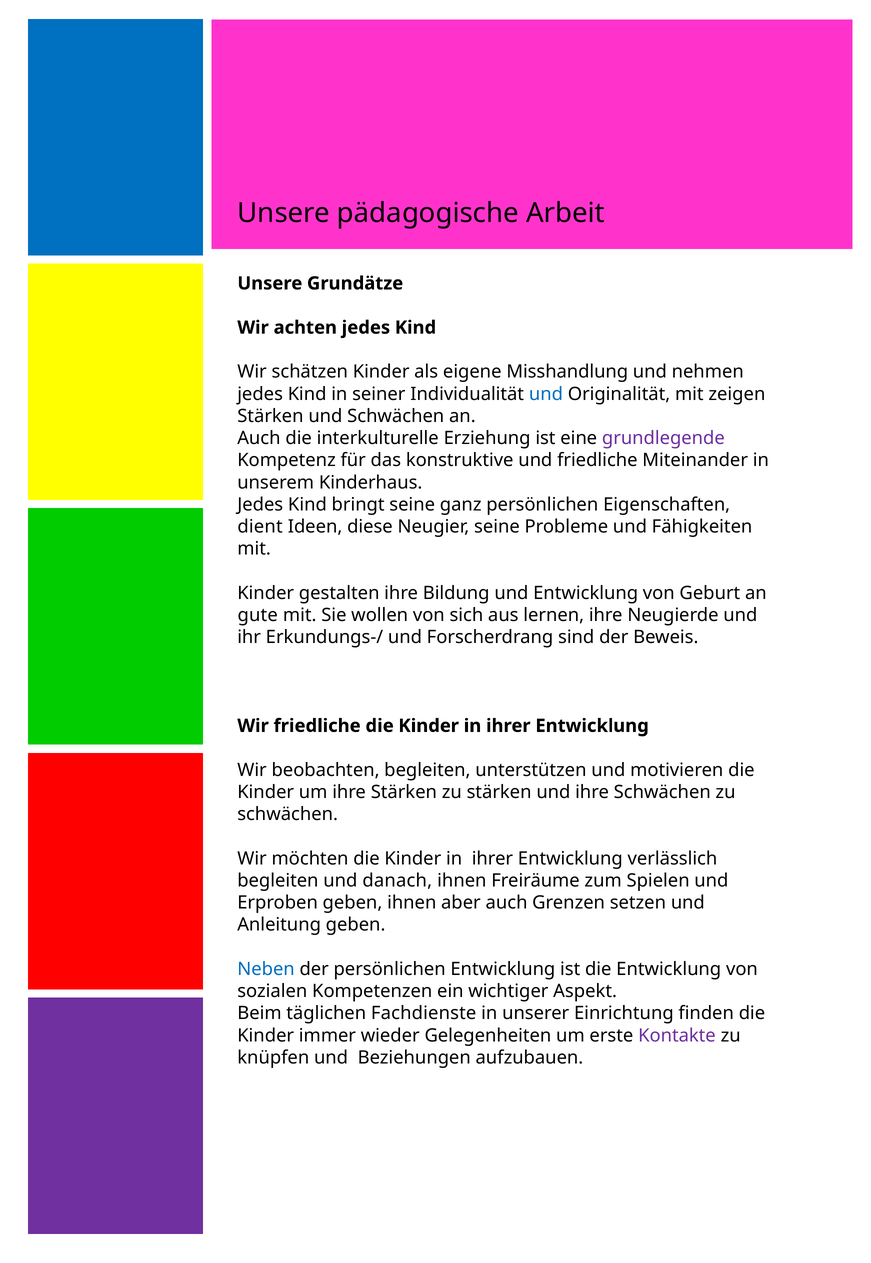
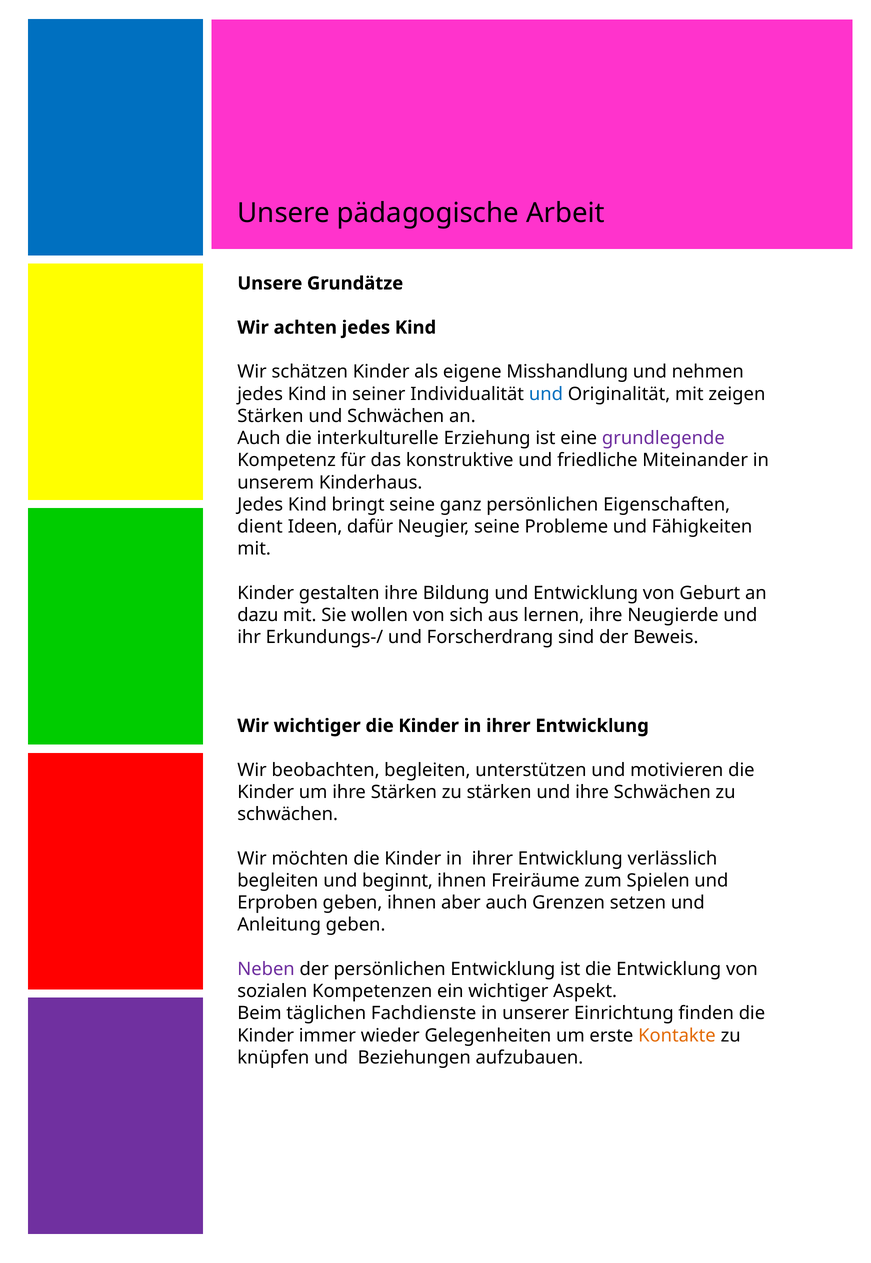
diese: diese -> dafür
gute: gute -> dazu
Wir friedliche: friedliche -> wichtiger
danach: danach -> beginnt
Neben colour: blue -> purple
Kontakte colour: purple -> orange
